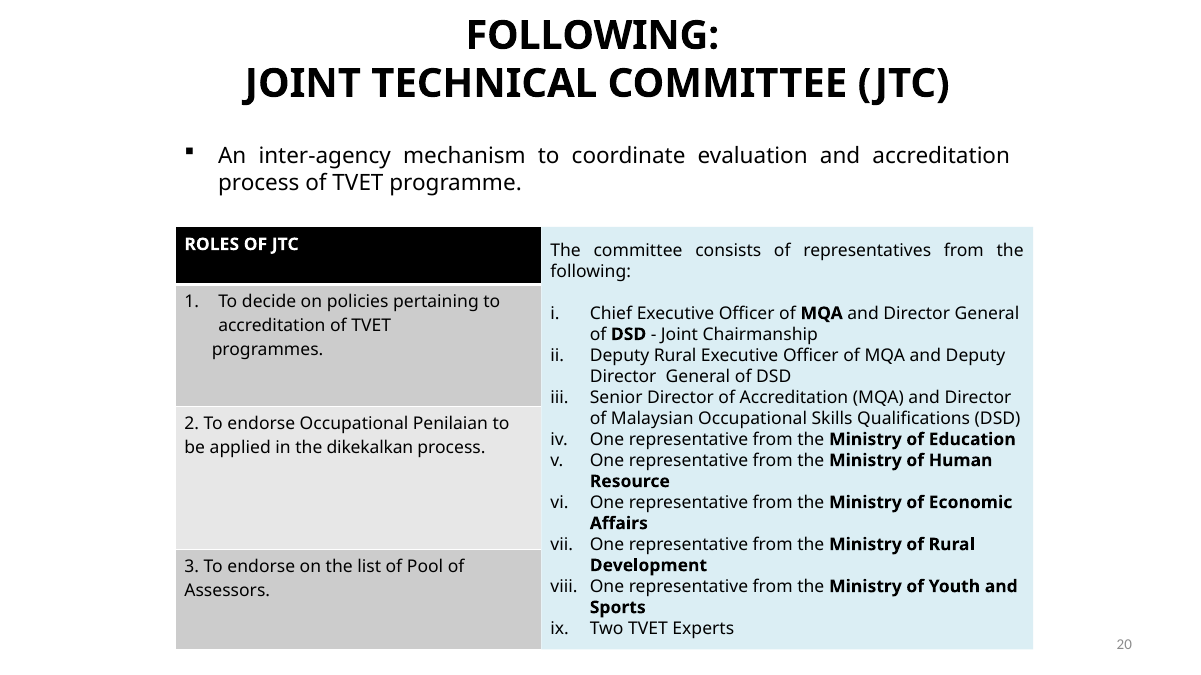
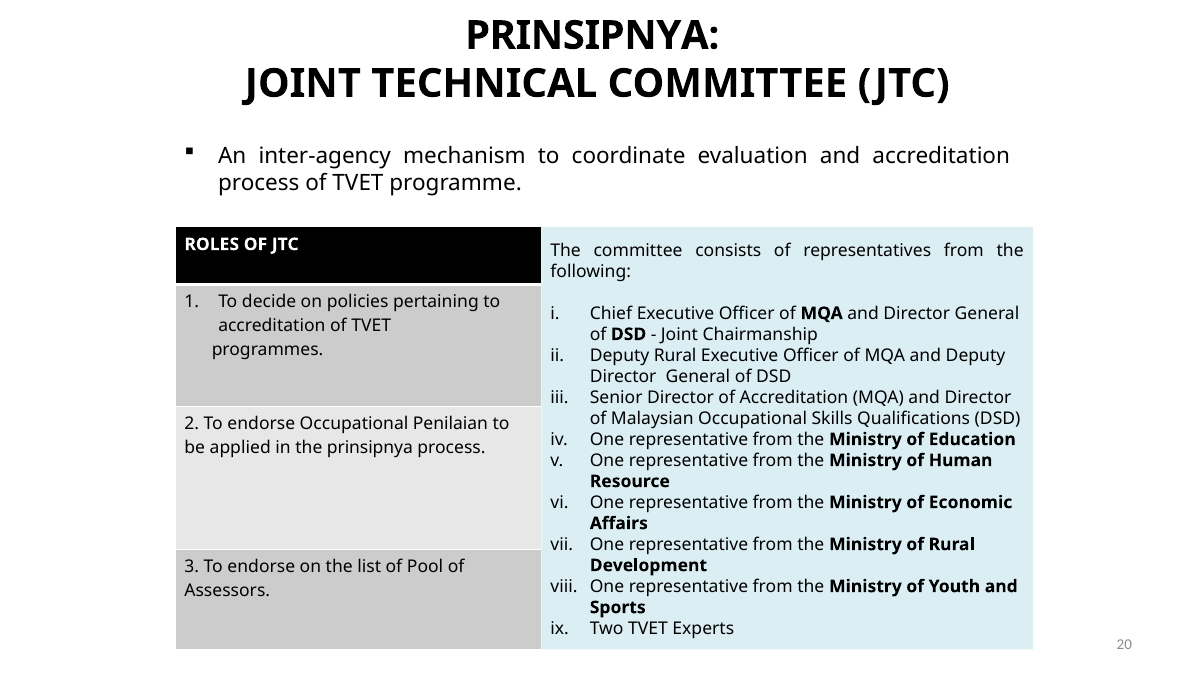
FOLLOWING at (592, 36): FOLLOWING -> PRINSIPNYA
the dikekalkan: dikekalkan -> prinsipnya
